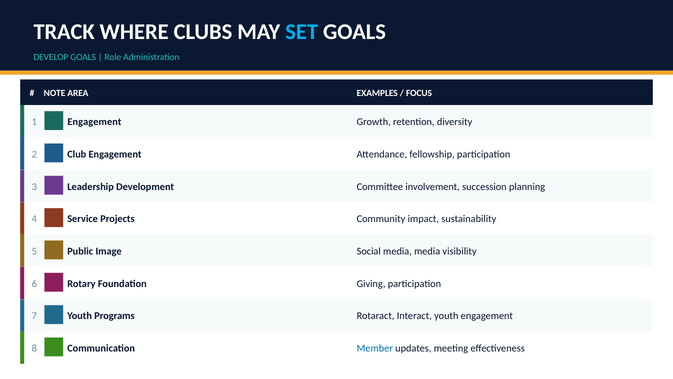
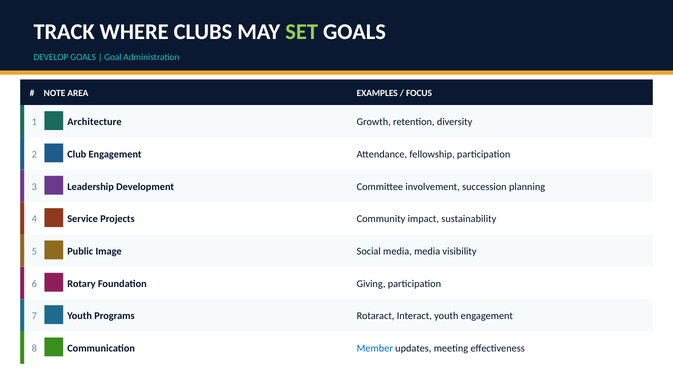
SET colour: light blue -> light green
Role: Role -> Goal
1 Engagement: Engagement -> Architecture
